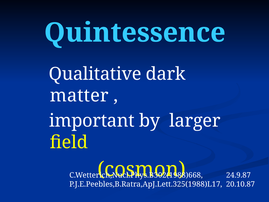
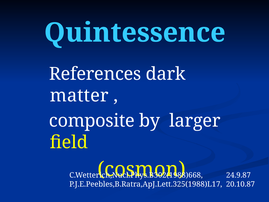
Qualitative: Qualitative -> References
important: important -> composite
